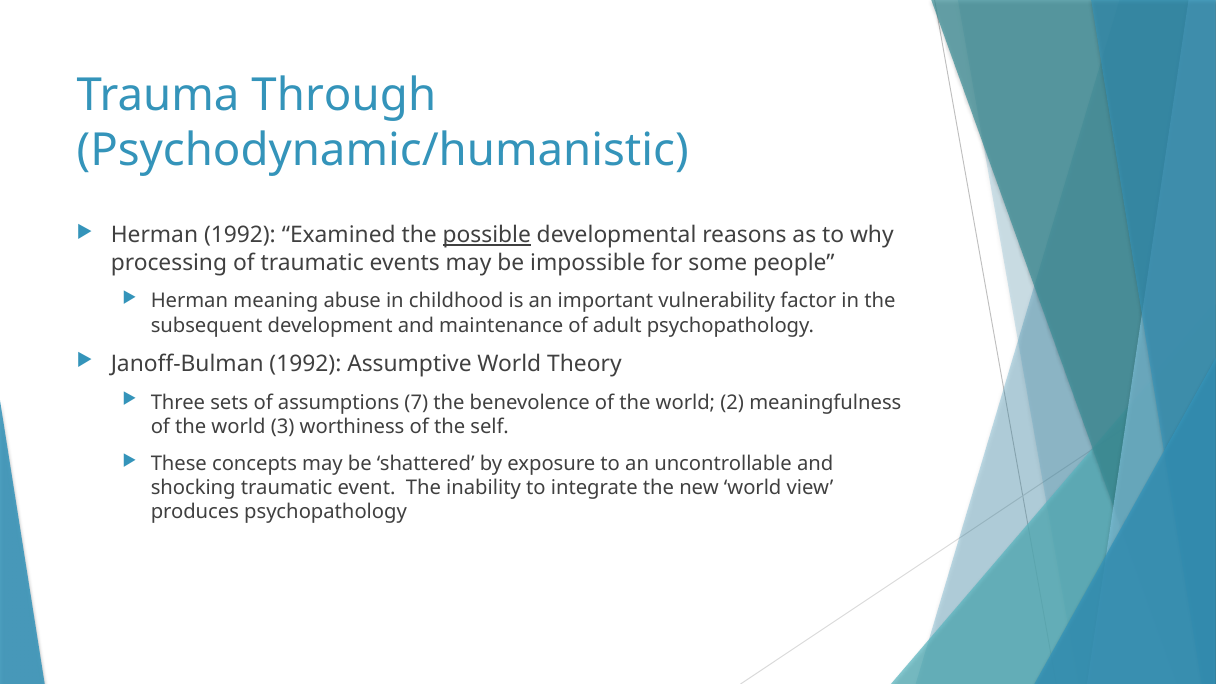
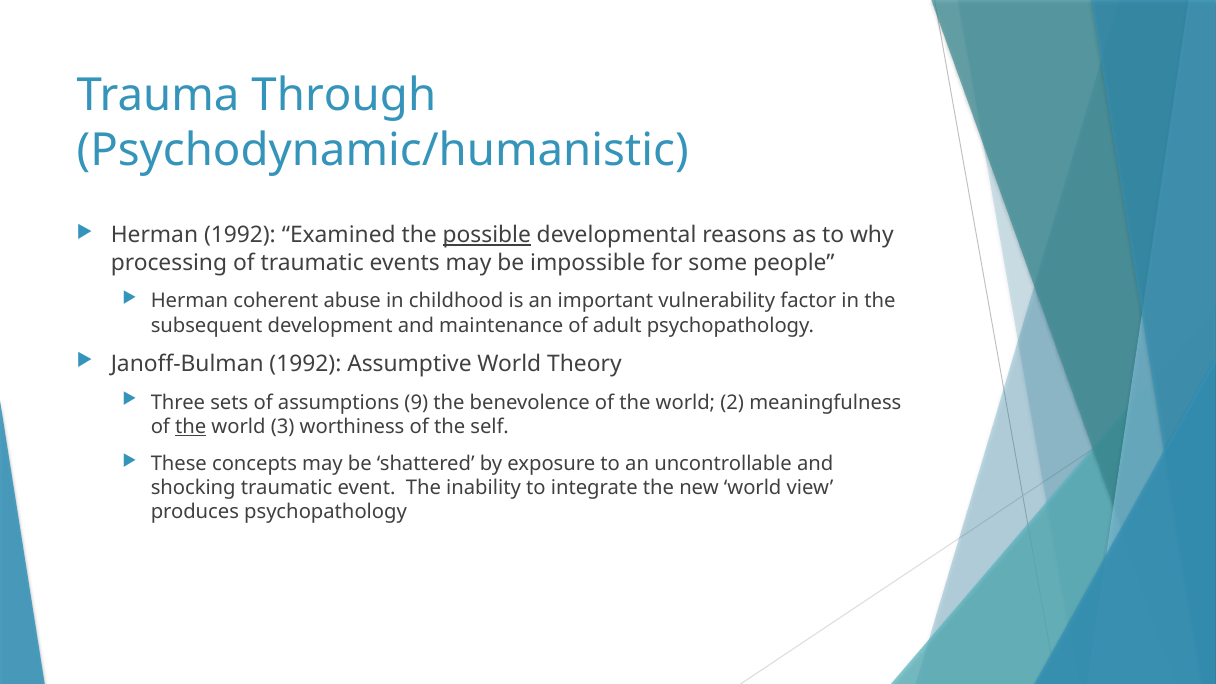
meaning: meaning -> coherent
7: 7 -> 9
the at (191, 427) underline: none -> present
